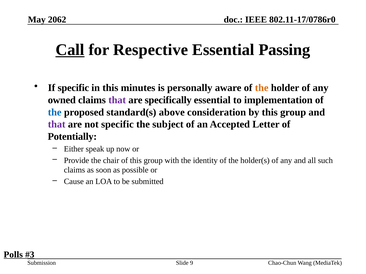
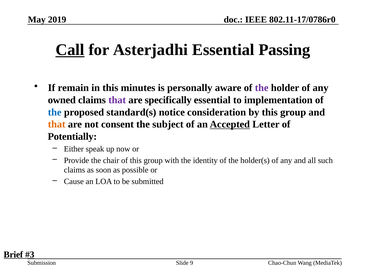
2062: 2062 -> 2019
Respective: Respective -> Asterjadhi
If specific: specific -> remain
the at (262, 88) colour: orange -> purple
above: above -> notice
that at (57, 125) colour: purple -> orange
not specific: specific -> consent
Accepted underline: none -> present
Polls: Polls -> Brief
